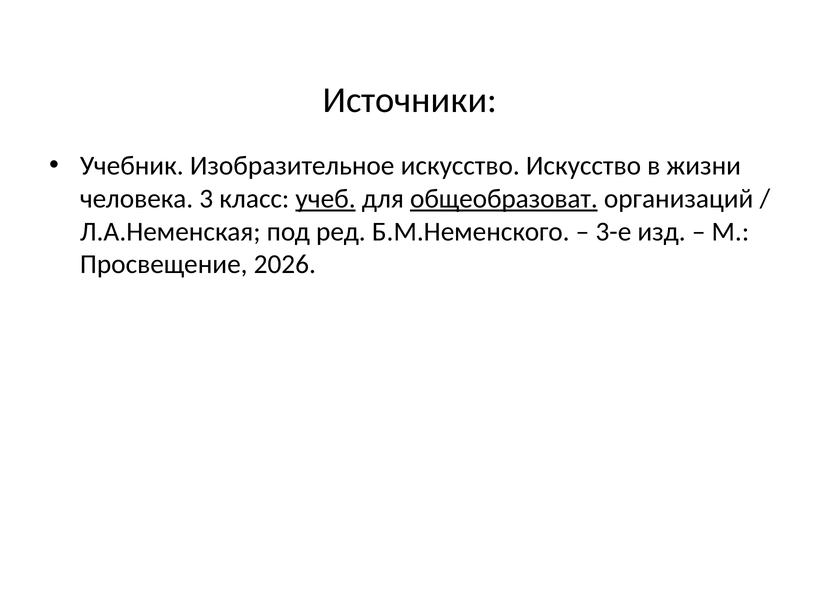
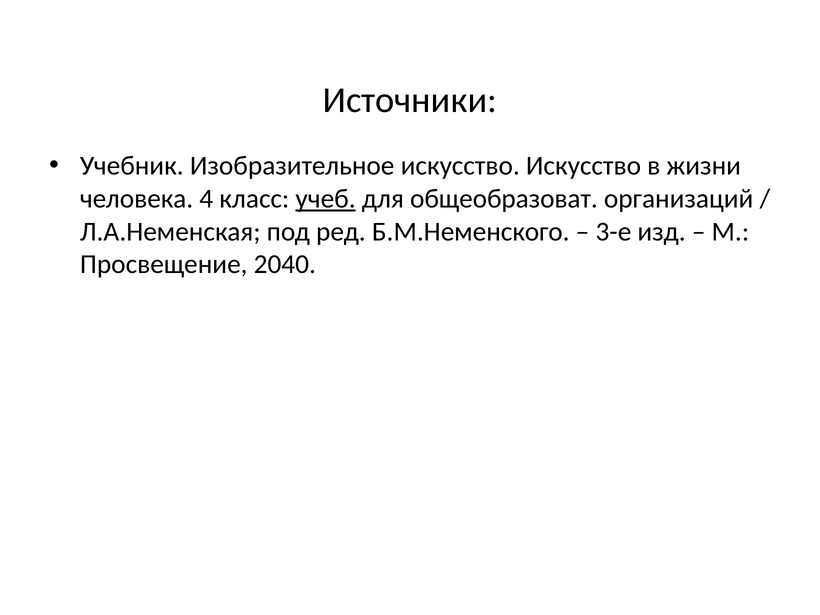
3: 3 -> 4
общеобразоват underline: present -> none
2026: 2026 -> 2040
